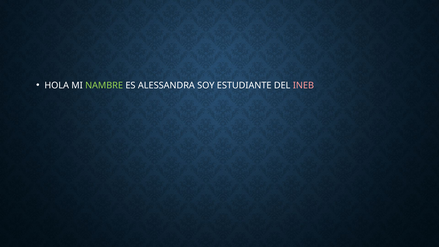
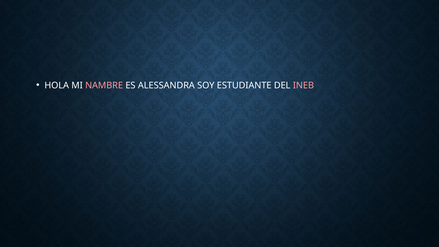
NAMBRE colour: light green -> pink
